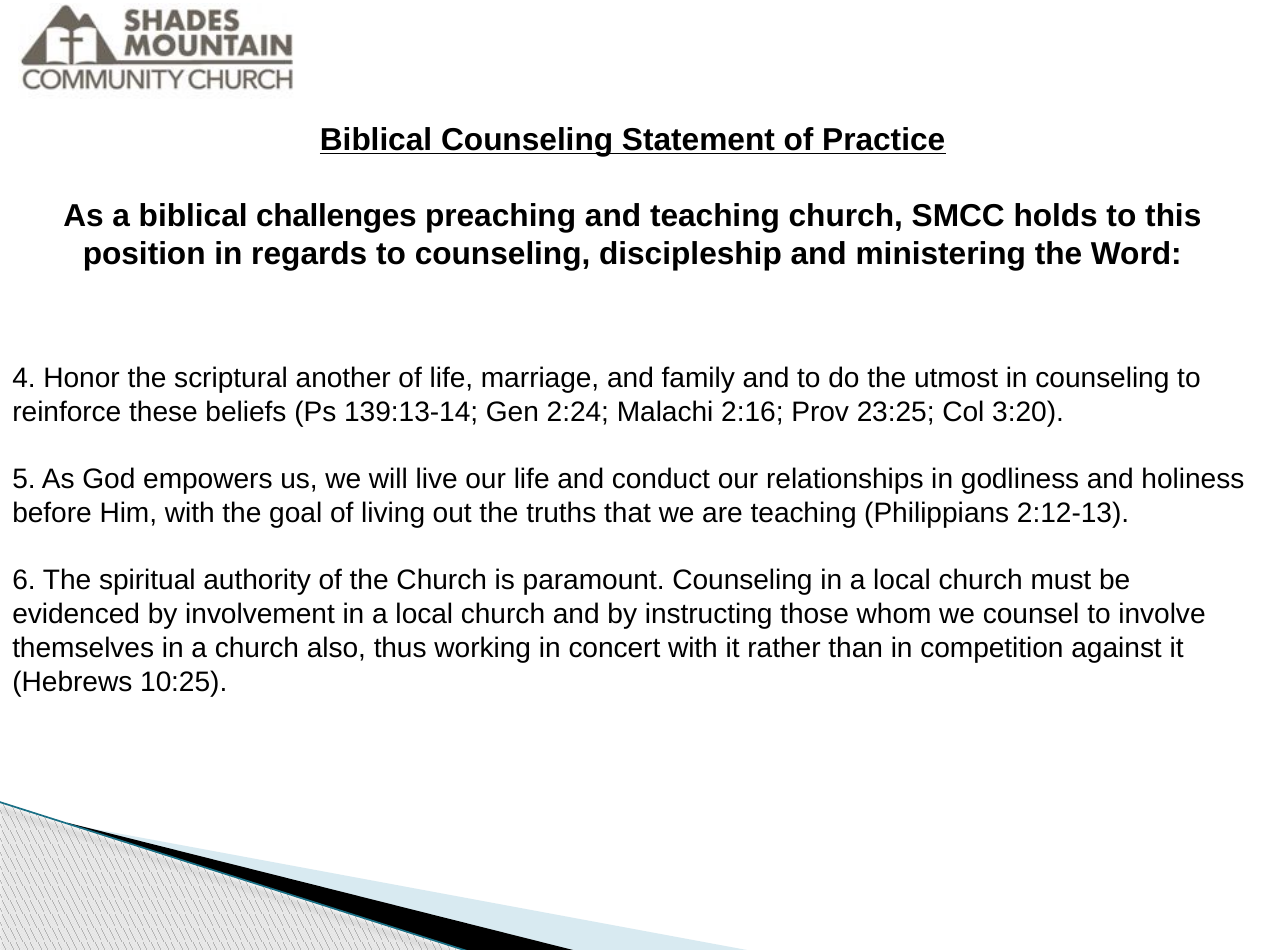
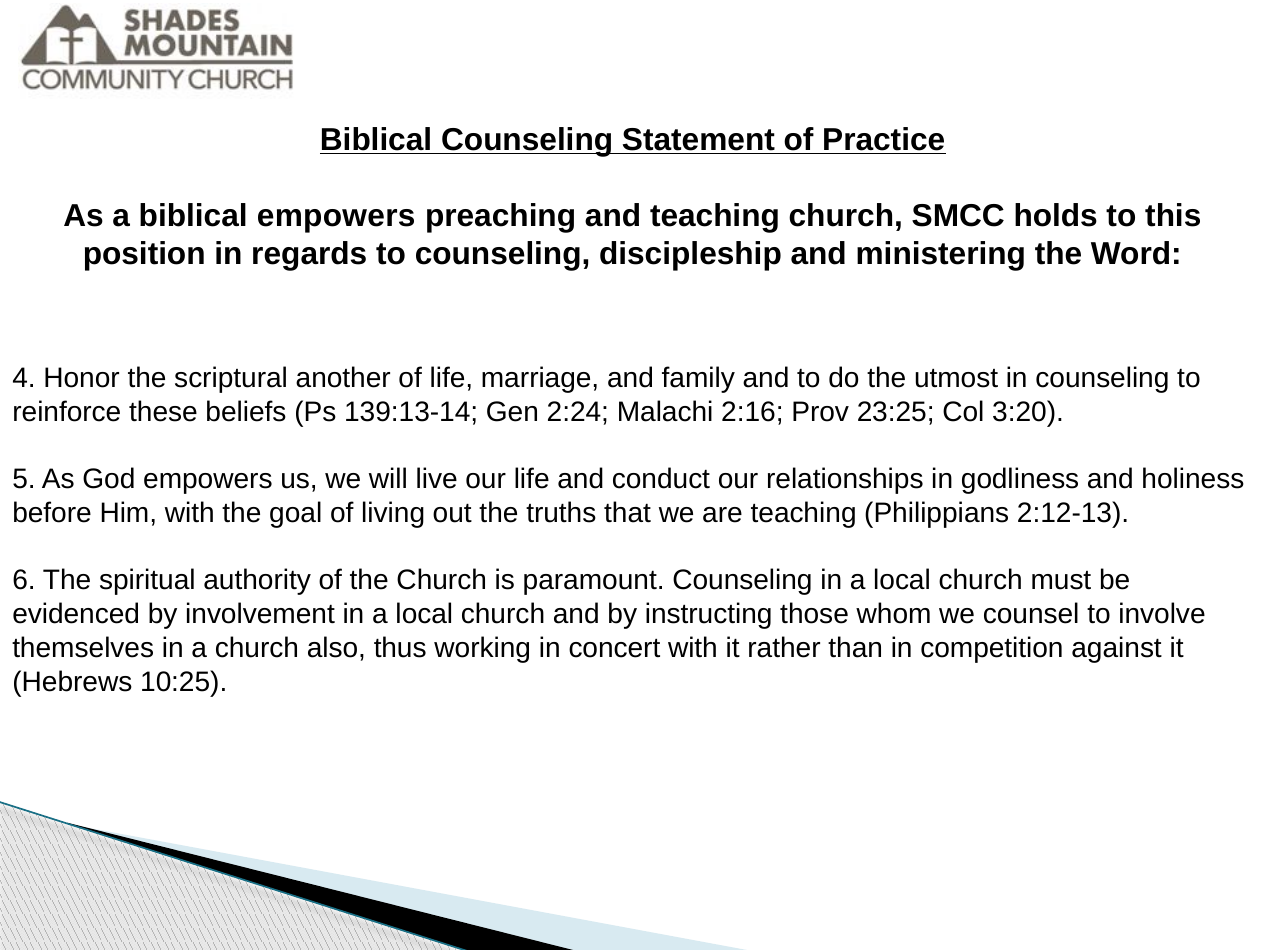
biblical challenges: challenges -> empowers
